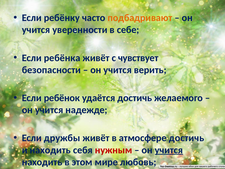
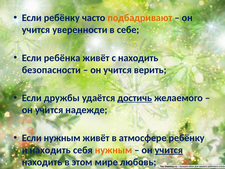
с чувствует: чувствует -> находить
ребёнок: ребёнок -> дружбы
достичь at (135, 98) underline: none -> present
Если дружбы: дружбы -> нужным
атмосфере достичь: достичь -> ребёнку
нужным at (114, 150) colour: red -> orange
